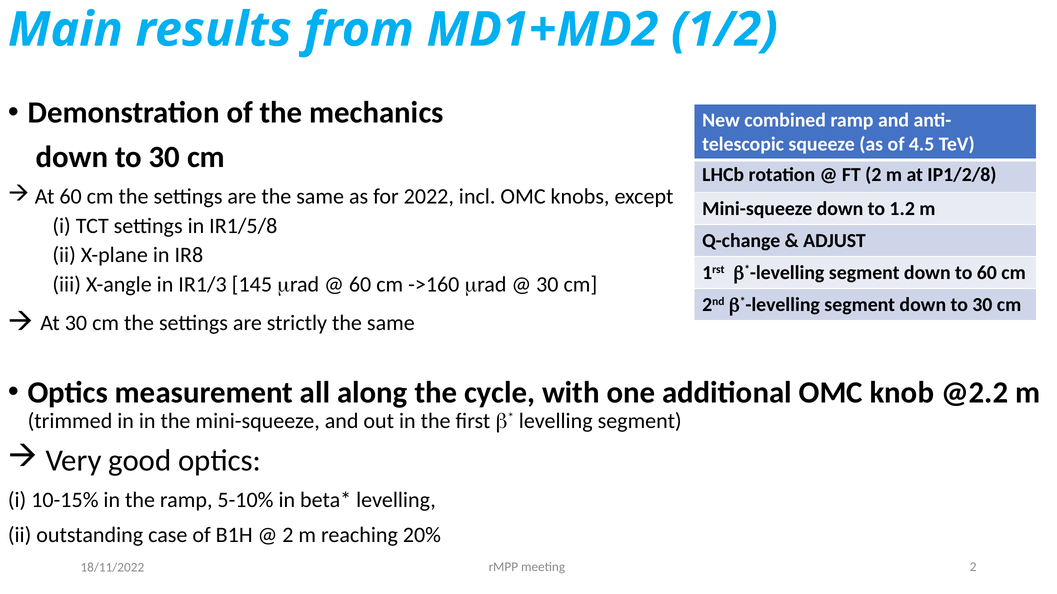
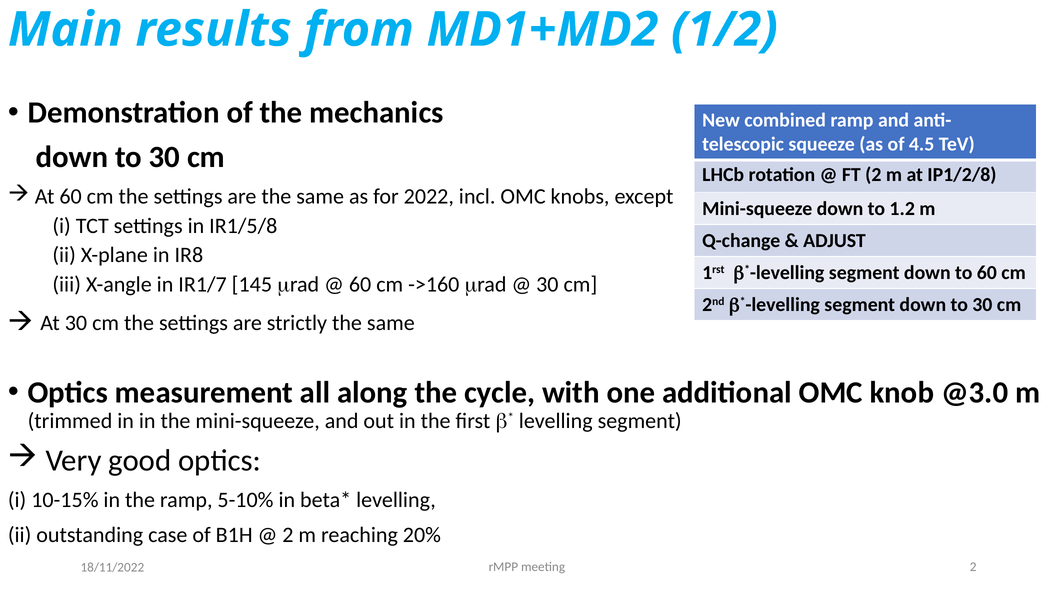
IR1/3: IR1/3 -> IR1/7
@2.2: @2.2 -> @3.0
